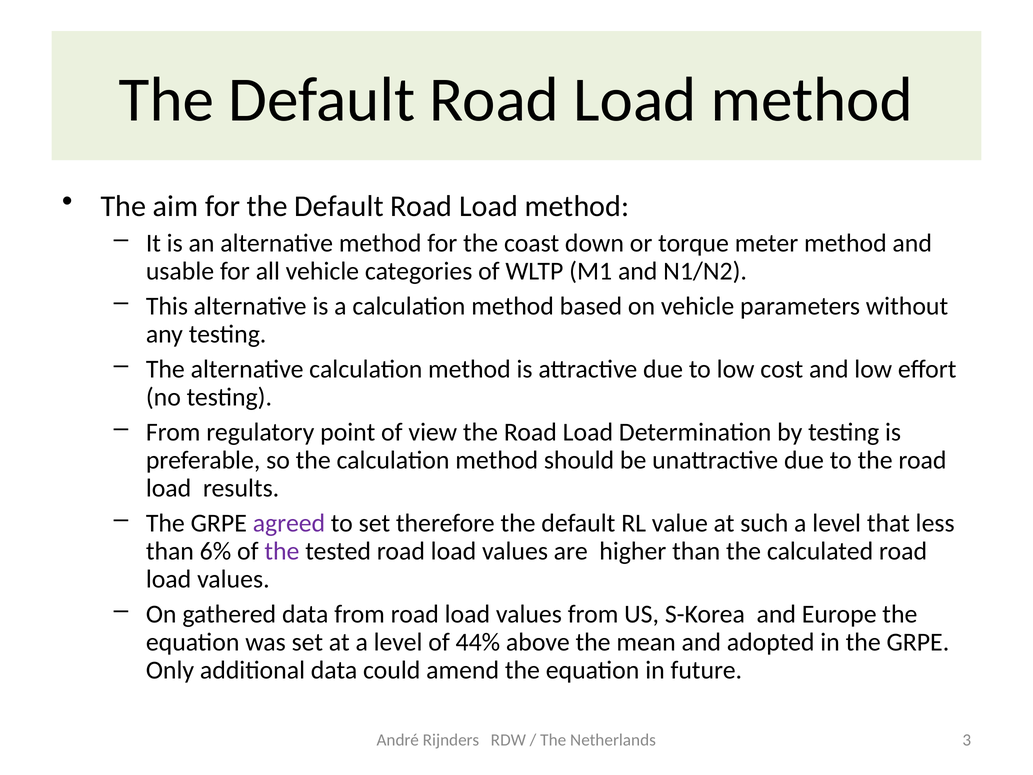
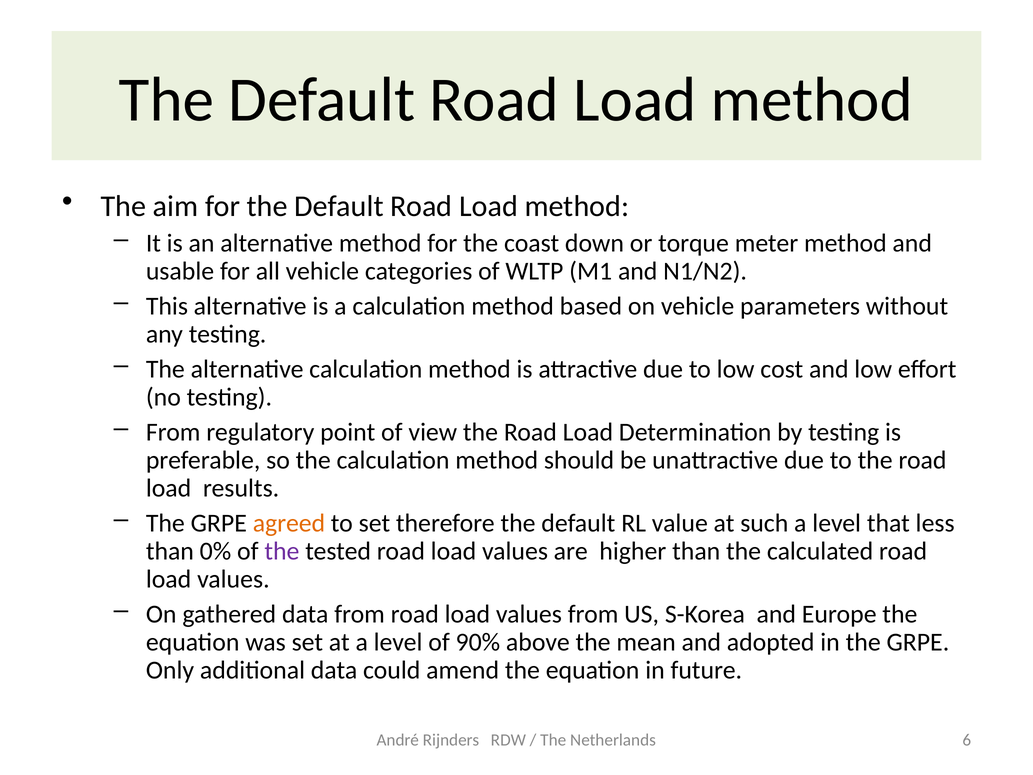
agreed colour: purple -> orange
6%: 6% -> 0%
44%: 44% -> 90%
3: 3 -> 6
